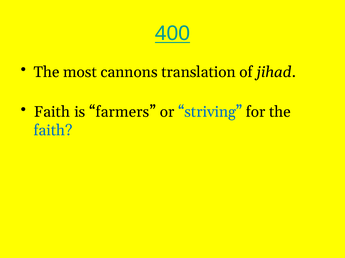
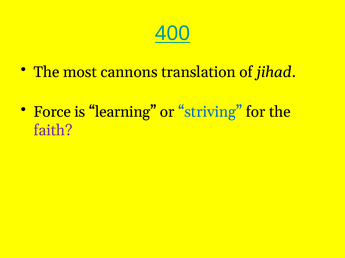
Faith at (52, 112): Faith -> Force
farmers: farmers -> learning
faith at (53, 131) colour: blue -> purple
